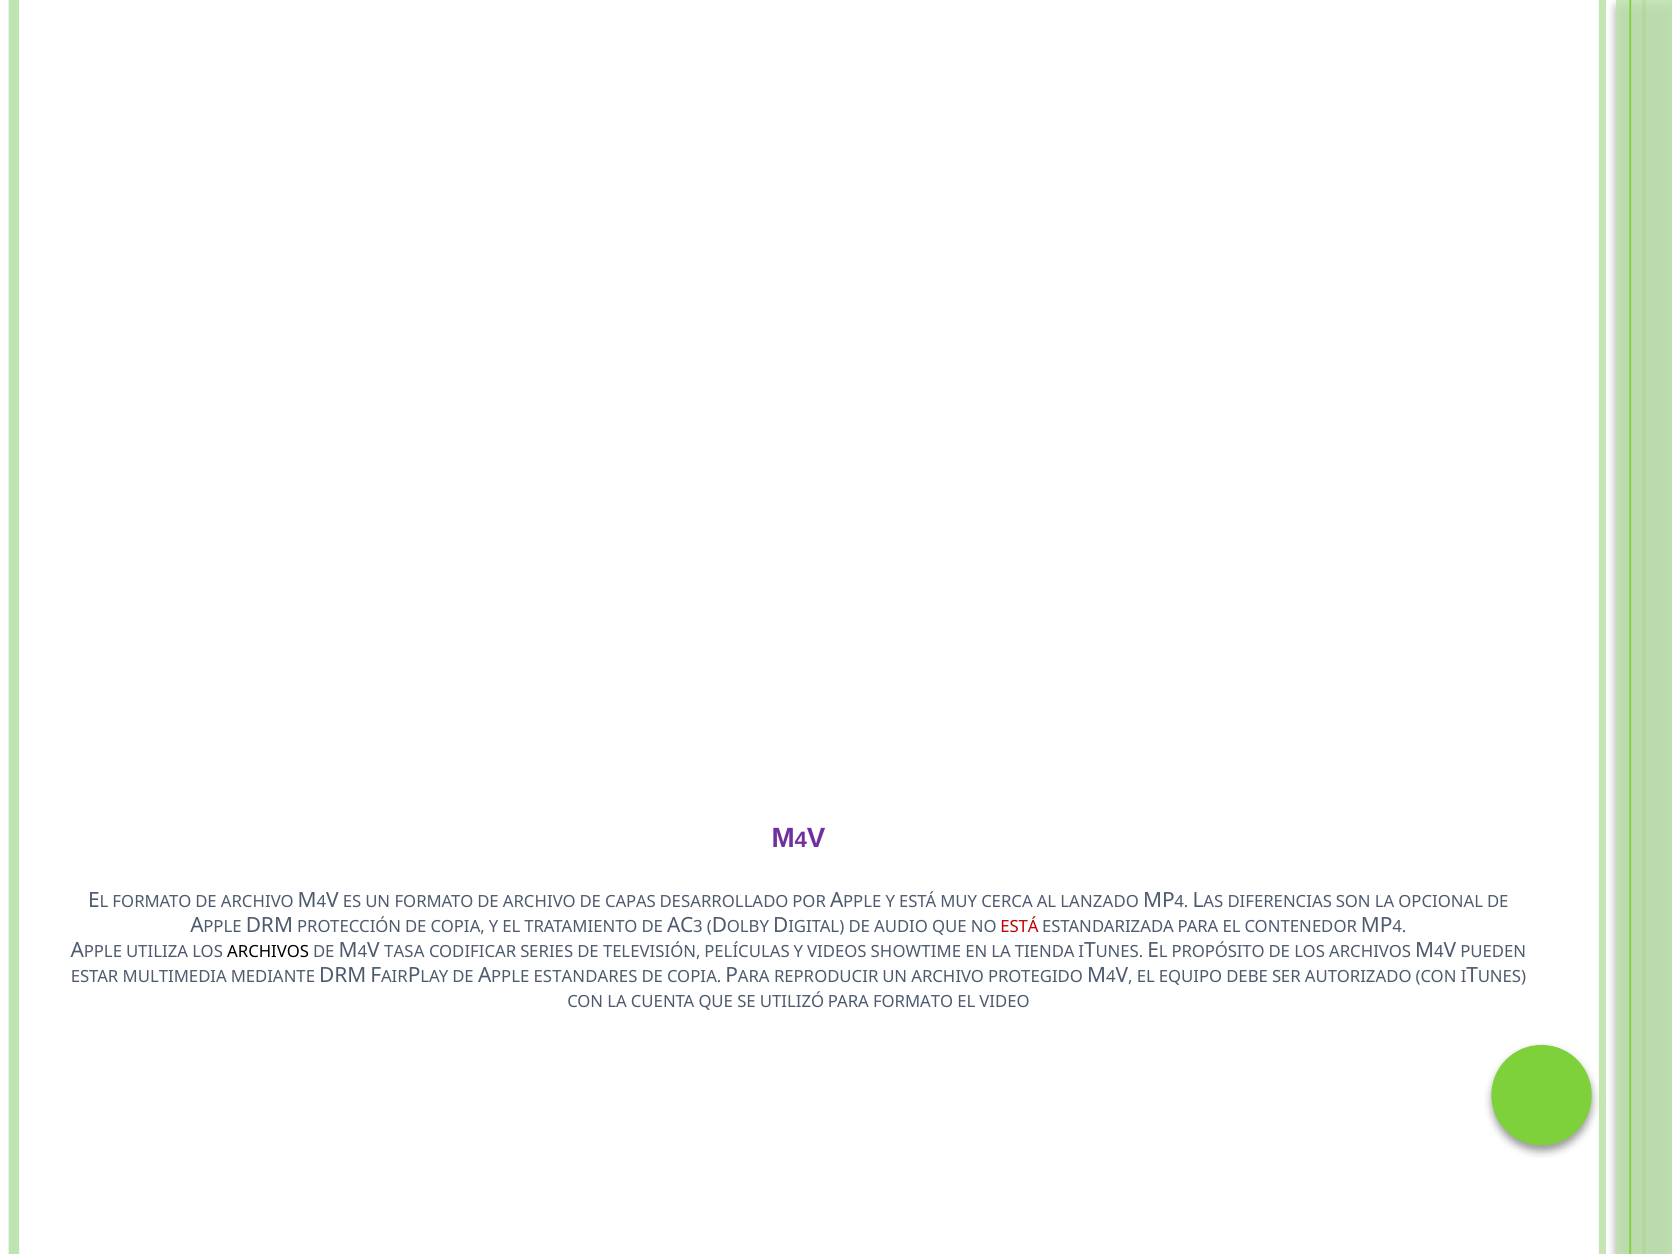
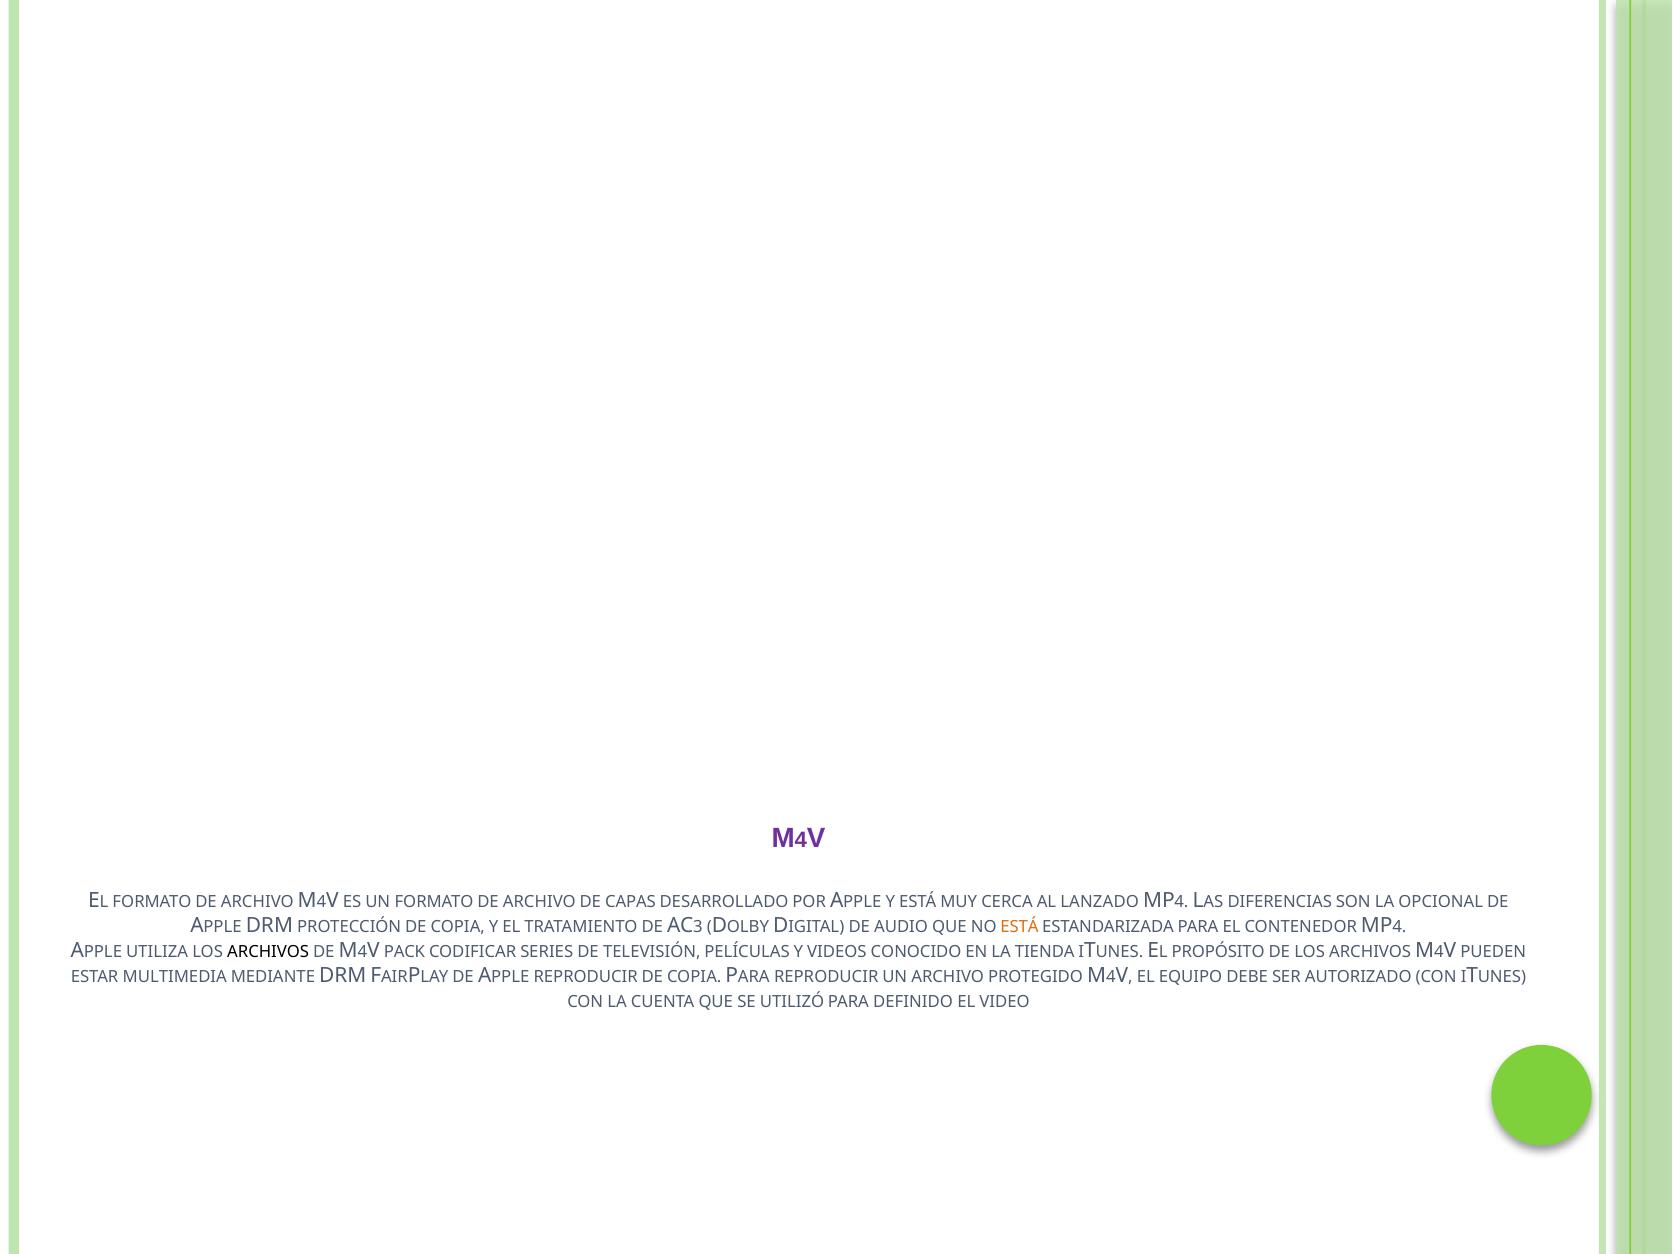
ESTÁ at (1019, 927) colour: red -> orange
TASA: TASA -> PACK
SHOWTIME: SHOWTIME -> CONOCIDO
APPLE ESTANDARES: ESTANDARES -> REPRODUCIR
PARA FORMATO: FORMATO -> DEFINIDO
